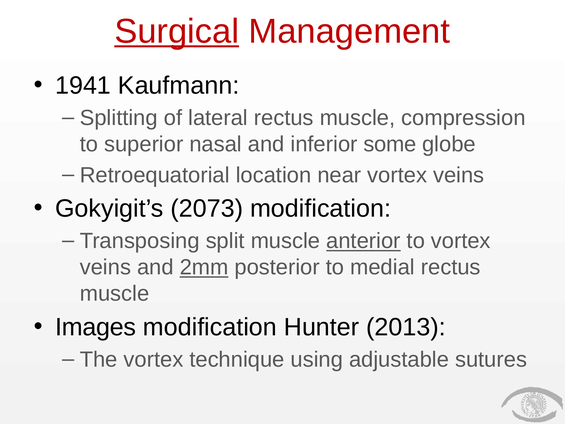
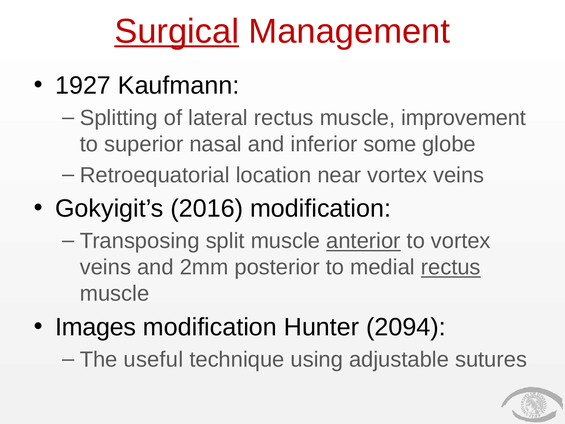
1941: 1941 -> 1927
compression: compression -> improvement
2073: 2073 -> 2016
2mm underline: present -> none
rectus at (451, 267) underline: none -> present
2013: 2013 -> 2094
The vortex: vortex -> useful
